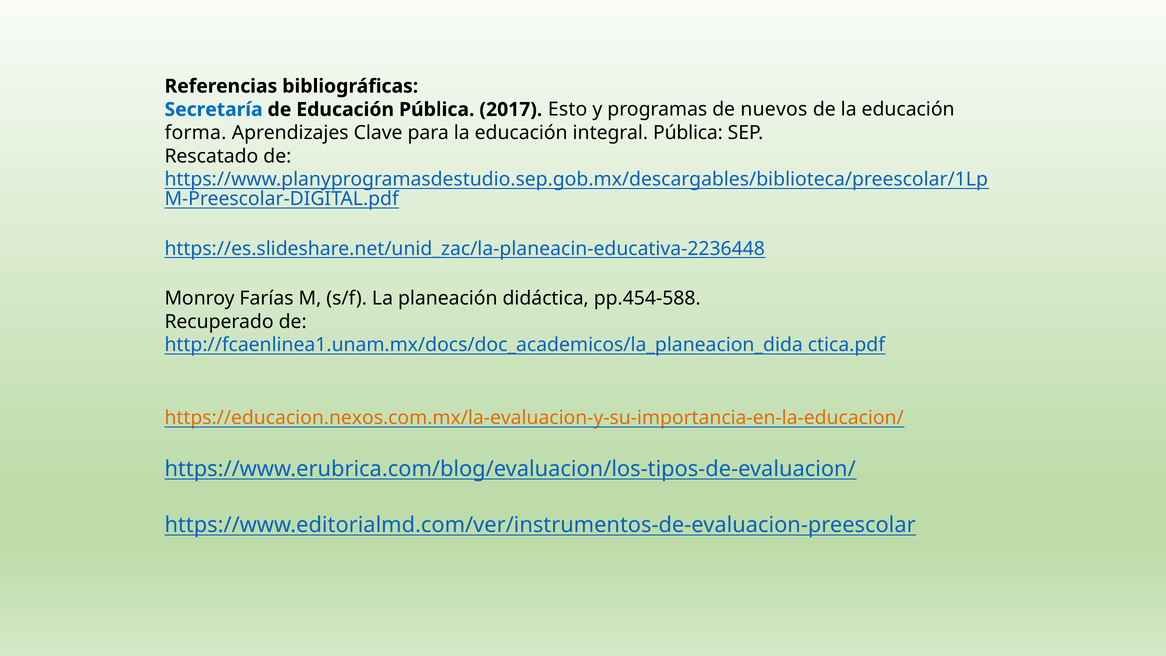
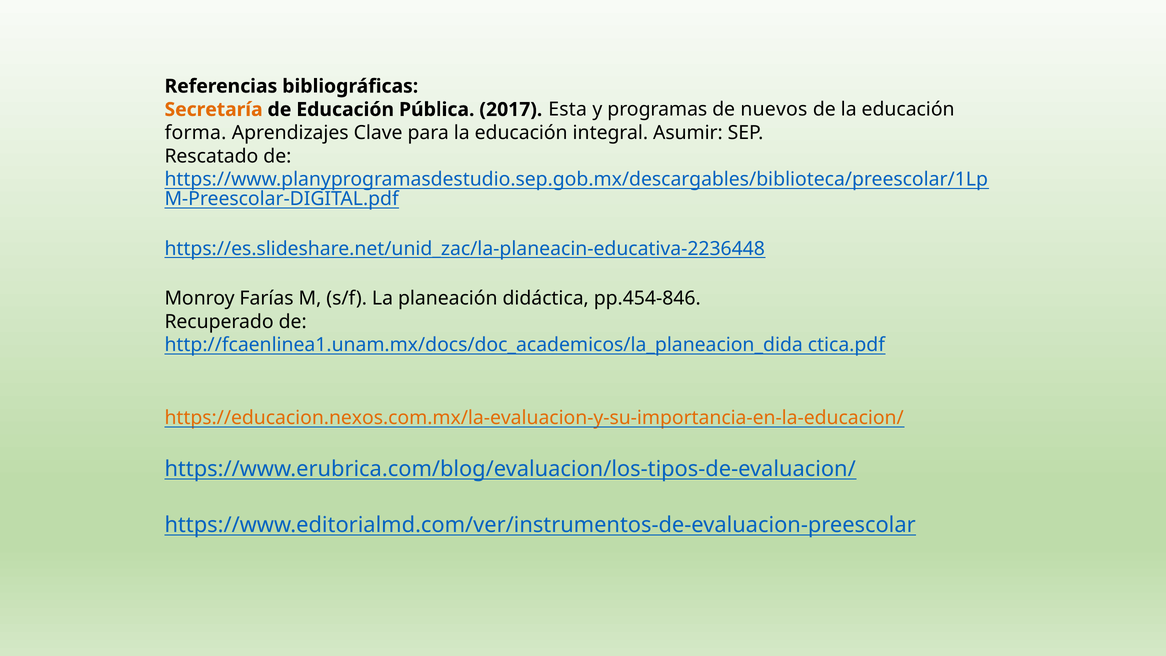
Secretaría colour: blue -> orange
Esto: Esto -> Esta
integral Pública: Pública -> Asumir
pp.454-588: pp.454-588 -> pp.454-846
